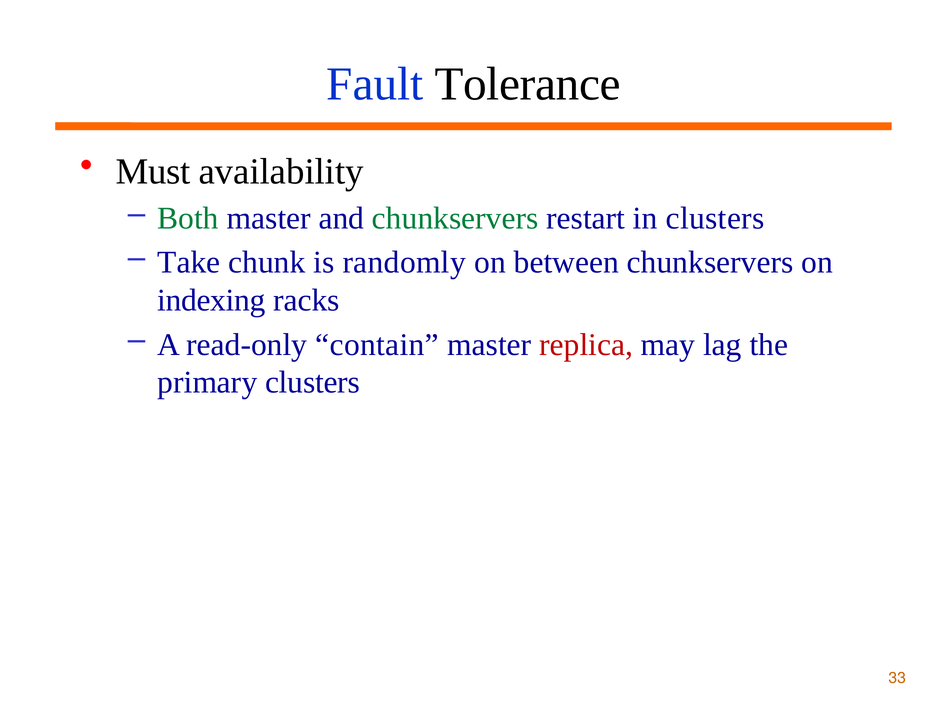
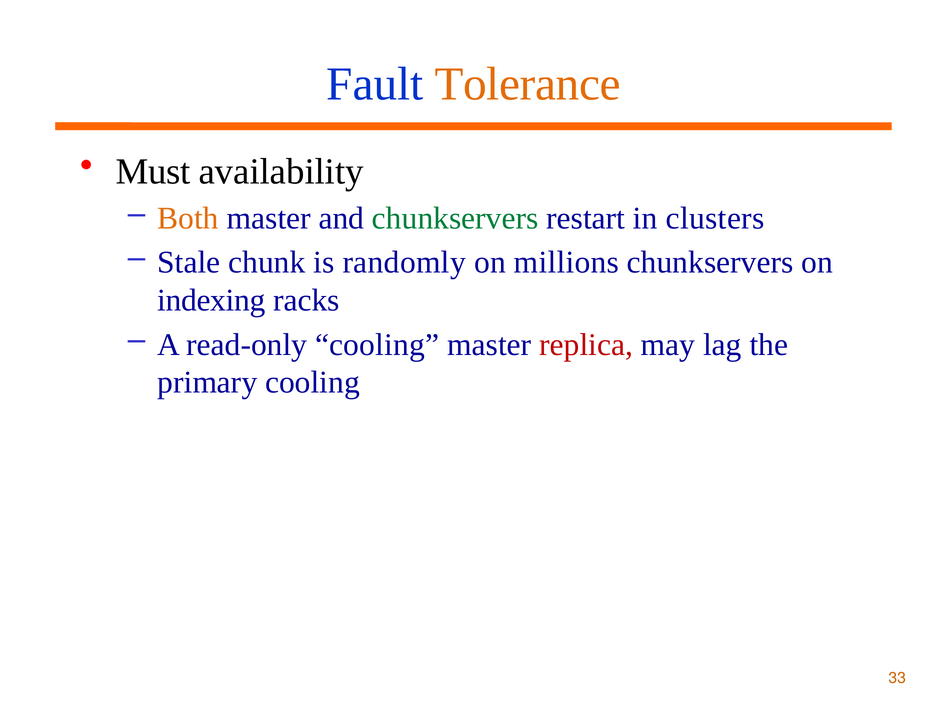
Tolerance colour: black -> orange
Both colour: green -> orange
Take: Take -> Stale
between: between -> millions
read-only contain: contain -> cooling
primary clusters: clusters -> cooling
